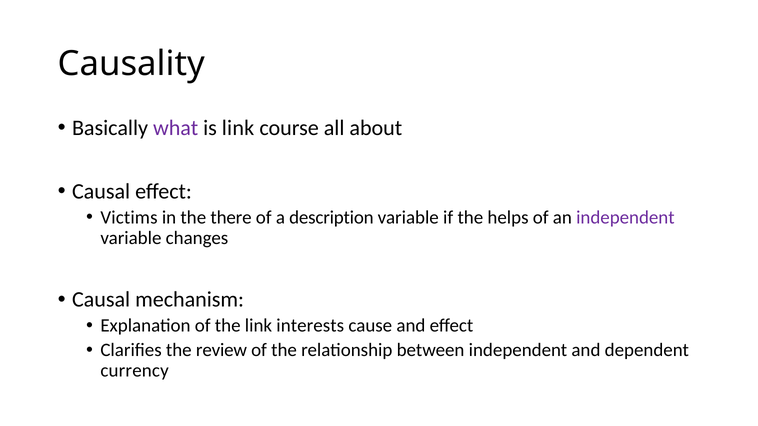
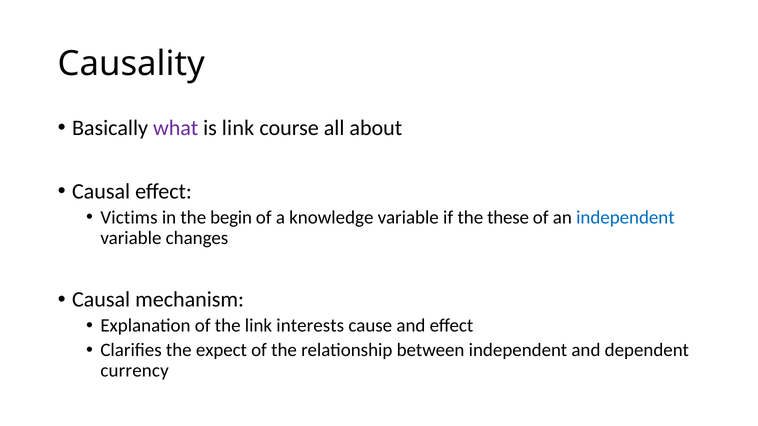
there: there -> begin
description: description -> knowledge
helps: helps -> these
independent at (625, 218) colour: purple -> blue
review: review -> expect
